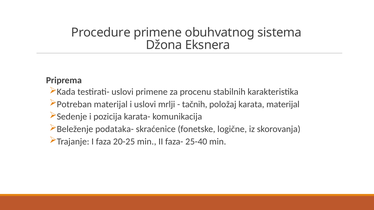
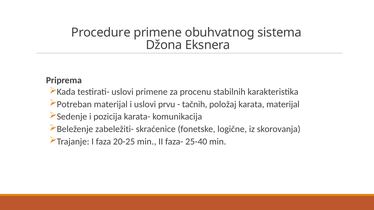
mrlji: mrlji -> prvu
podataka-: podataka- -> zabeležiti-
